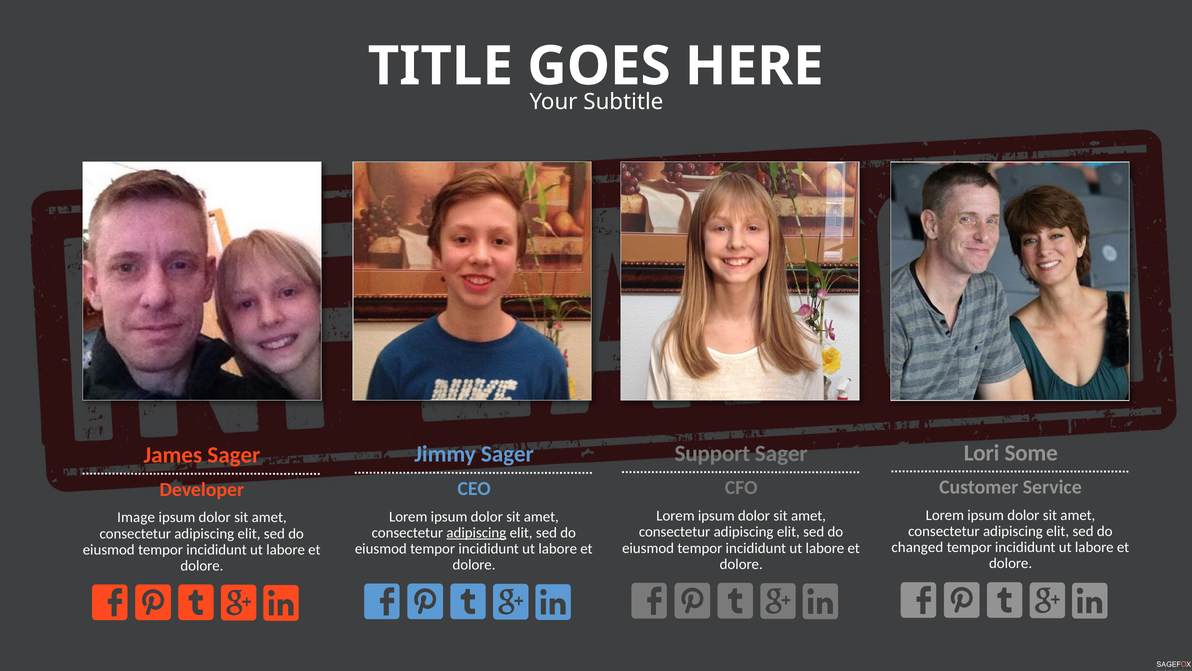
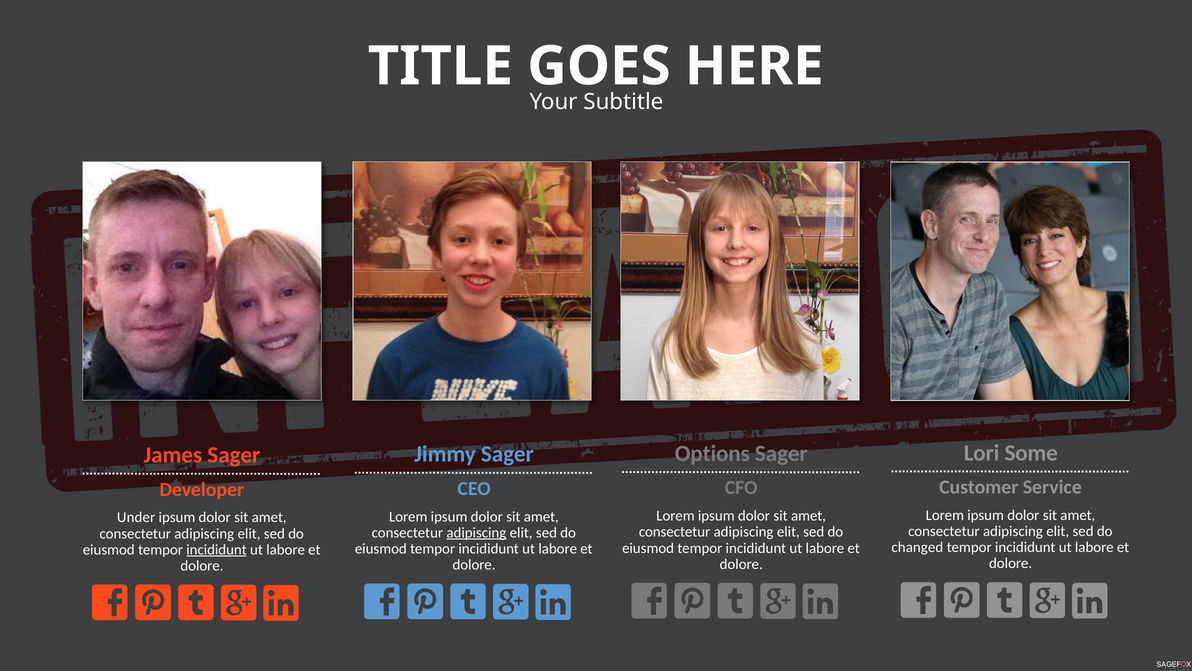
Support: Support -> Options
Image: Image -> Under
incididunt at (217, 549) underline: none -> present
